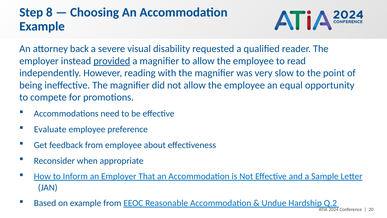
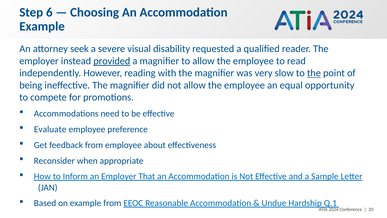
8: 8 -> 6
back: back -> seek
the at (314, 73) underline: none -> present
Q.2: Q.2 -> Q.1
